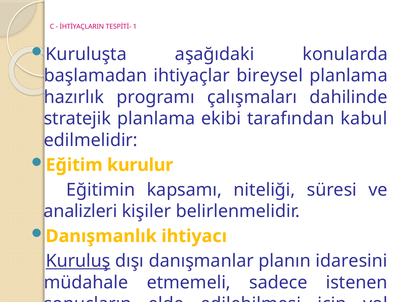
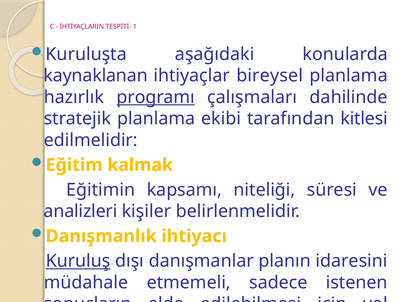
başlamadan: başlamadan -> kaynaklanan
programı underline: none -> present
kabul: kabul -> kitlesi
kurulur: kurulur -> kalmak
